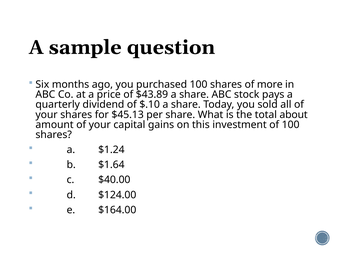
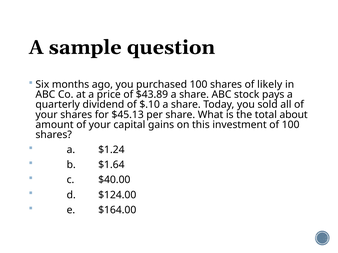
more: more -> likely
